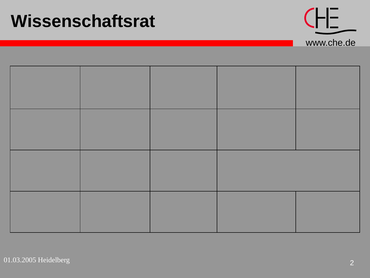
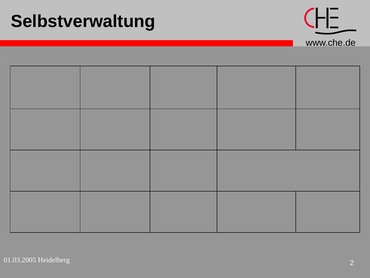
Wissenschaftsrat: Wissenschaftsrat -> Selbstverwaltung
